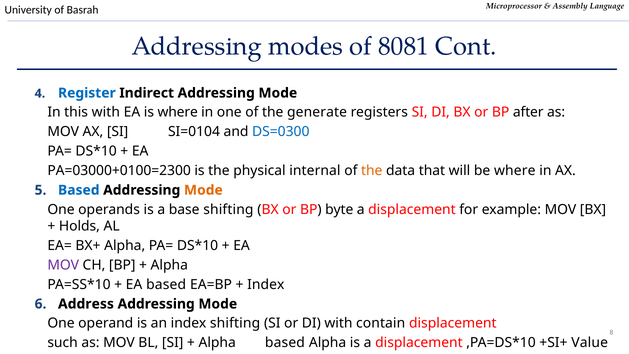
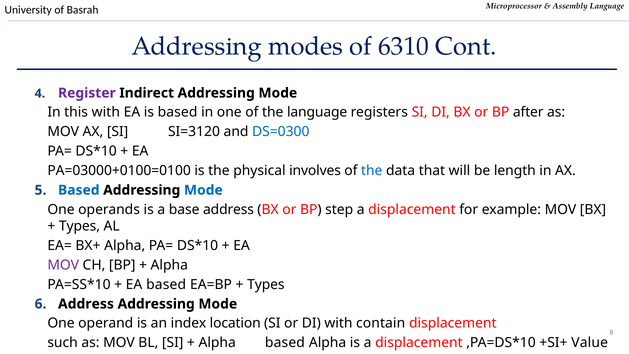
8081: 8081 -> 6310
Register colour: blue -> purple
is where: where -> based
the generate: generate -> language
SI=0104: SI=0104 -> SI=3120
PA=03000+0100=2300: PA=03000+0100=2300 -> PA=03000+0100=0100
internal: internal -> involves
the at (372, 171) colour: orange -> blue
be where: where -> length
Mode at (203, 190) colour: orange -> blue
base shifting: shifting -> address
byte: byte -> step
Holds at (79, 226): Holds -> Types
Index at (266, 284): Index -> Types
index shifting: shifting -> location
